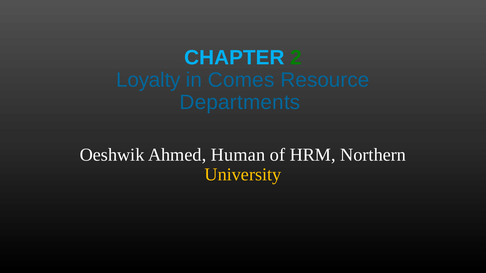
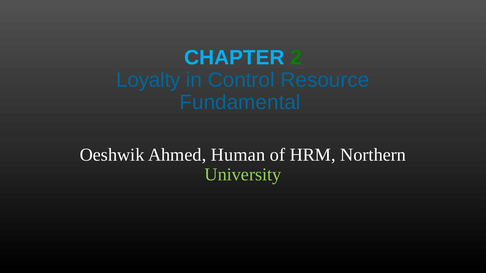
Comes: Comes -> Control
Departments: Departments -> Fundamental
University colour: yellow -> light green
